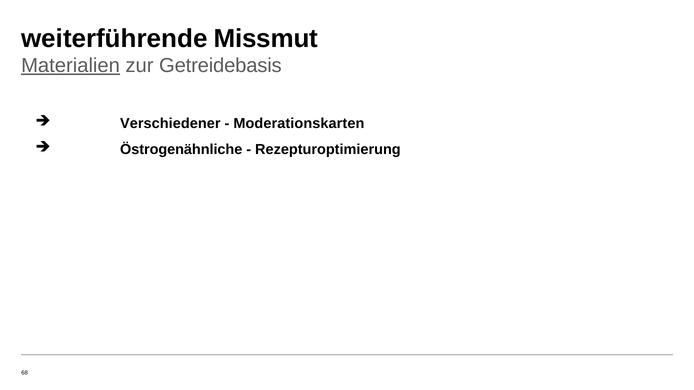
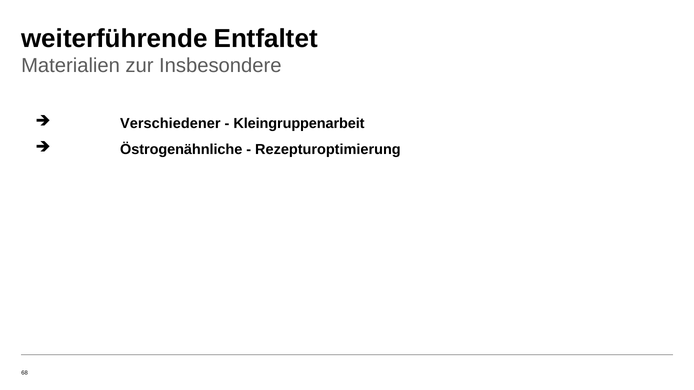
Missmut: Missmut -> Entfaltet
Materialien underline: present -> none
Getreidebasis: Getreidebasis -> Insbesondere
Moderationskarten: Moderationskarten -> Kleingruppenarbeit
